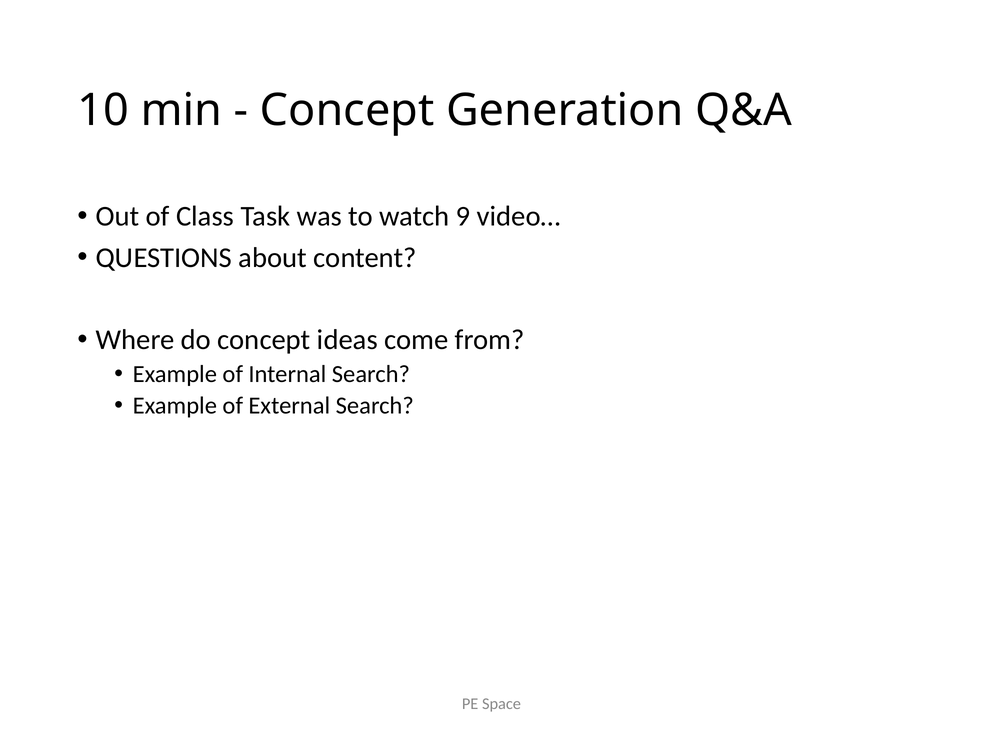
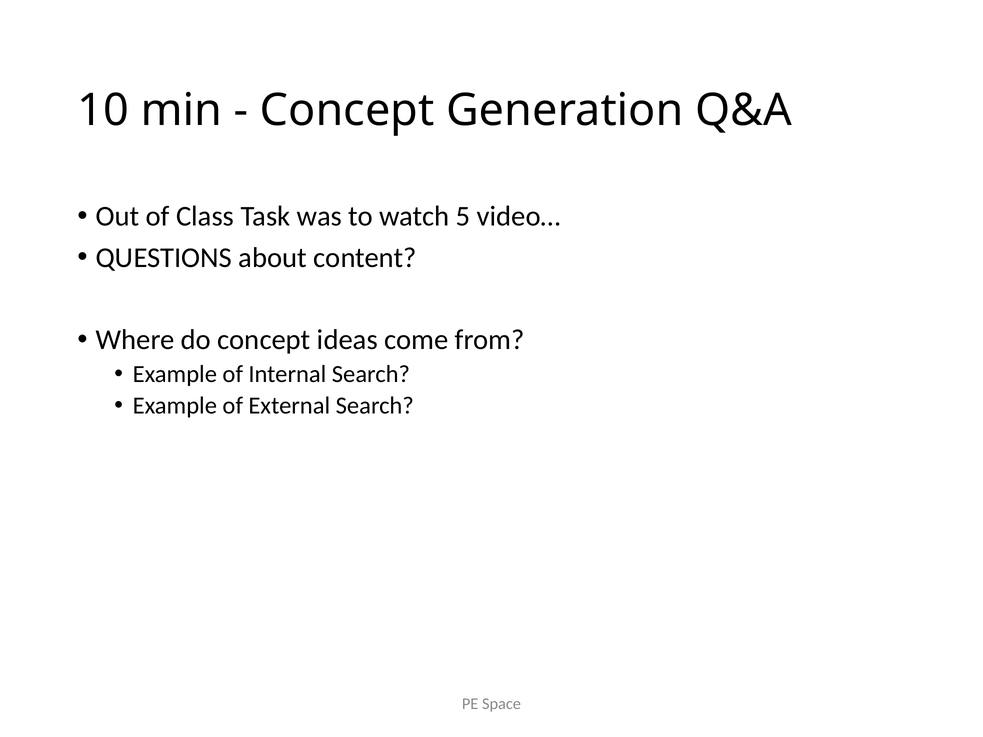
9: 9 -> 5
